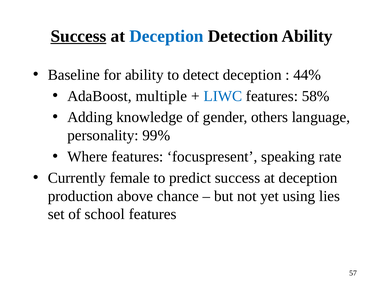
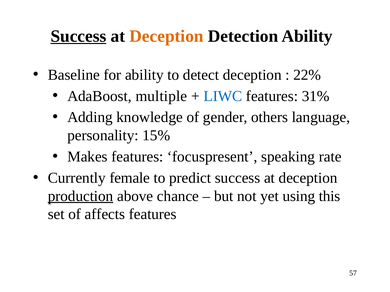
Deception at (167, 36) colour: blue -> orange
44%: 44% -> 22%
58%: 58% -> 31%
99%: 99% -> 15%
Where: Where -> Makes
production underline: none -> present
lies: lies -> this
school: school -> affects
